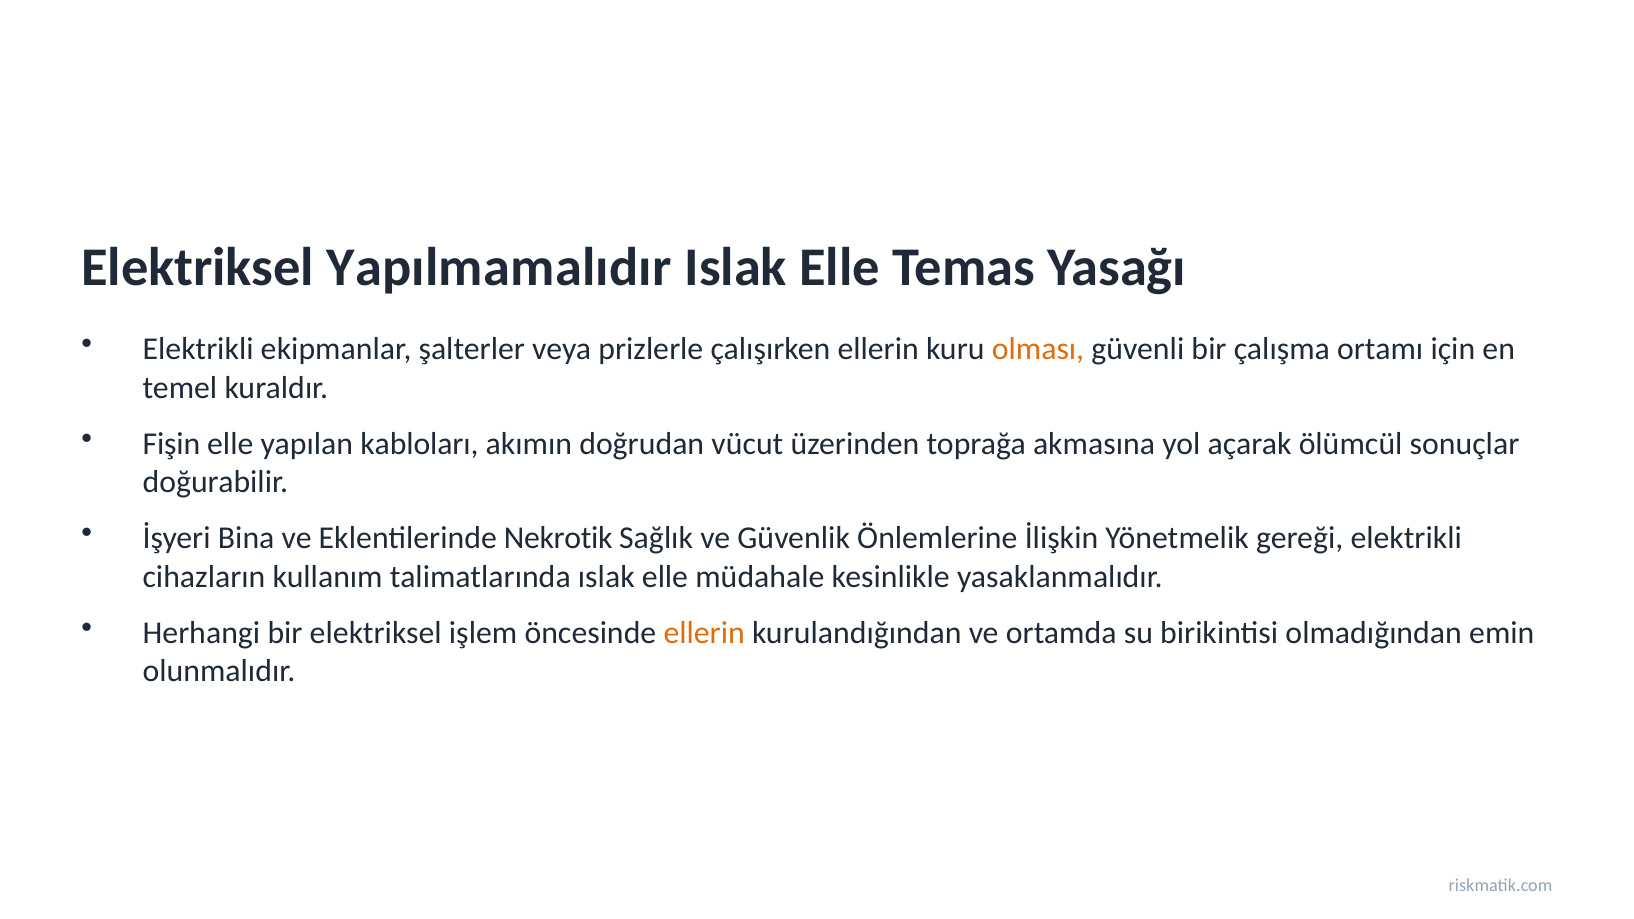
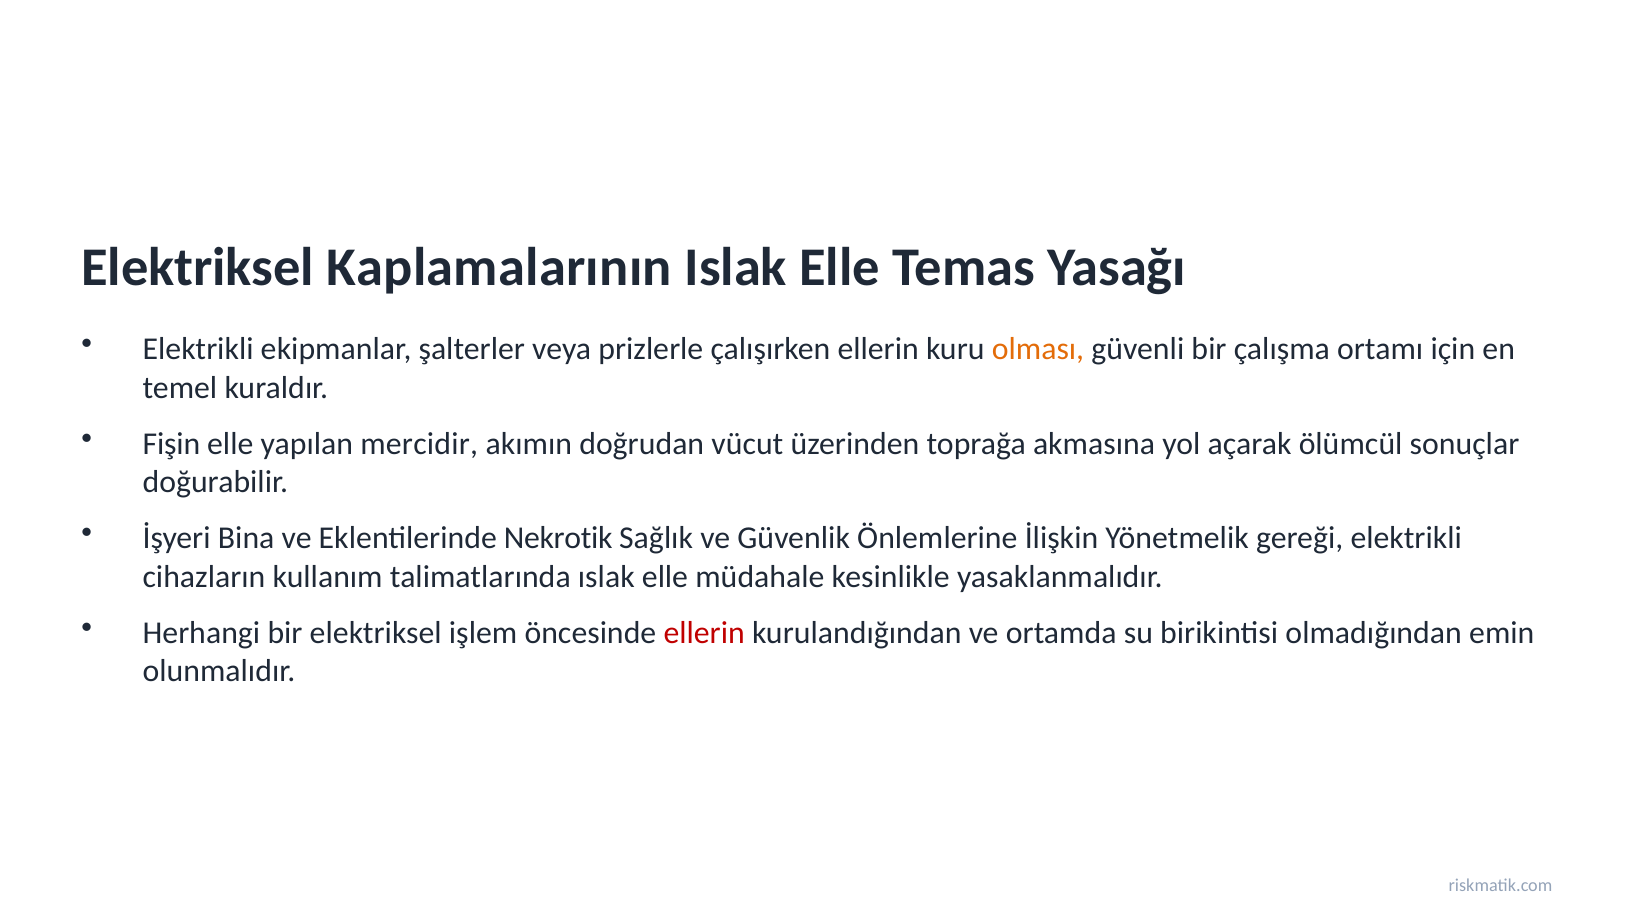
Yapılmamalıdır: Yapılmamalıdır -> Kaplamalarının
kabloları: kabloları -> mercidir
ellerin at (704, 633) colour: orange -> red
